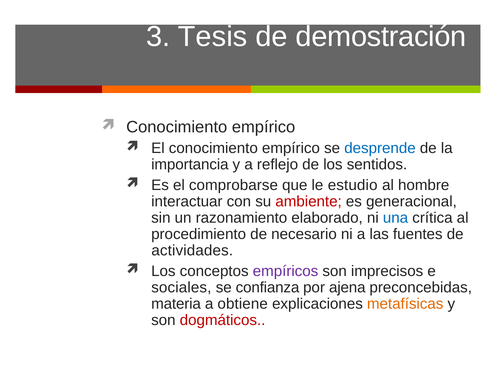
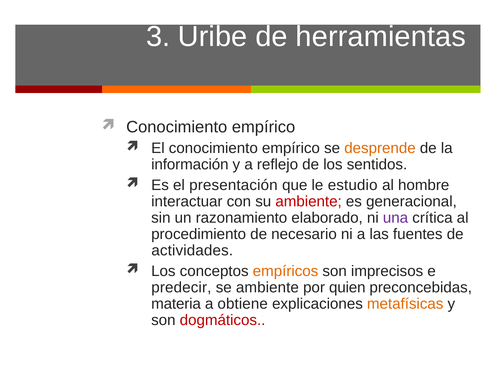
Tesis: Tesis -> Uribe
demostración: demostración -> herramientas
desprende colour: blue -> orange
importancia: importancia -> información
comprobarse: comprobarse -> presentación
una colour: blue -> purple
empíricos colour: purple -> orange
sociales: sociales -> predecir
se confianza: confianza -> ambiente
ajena: ajena -> quien
